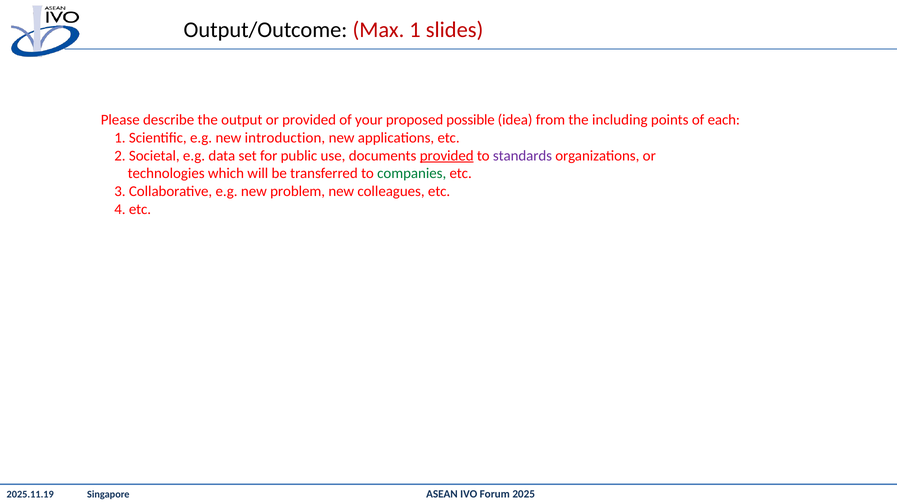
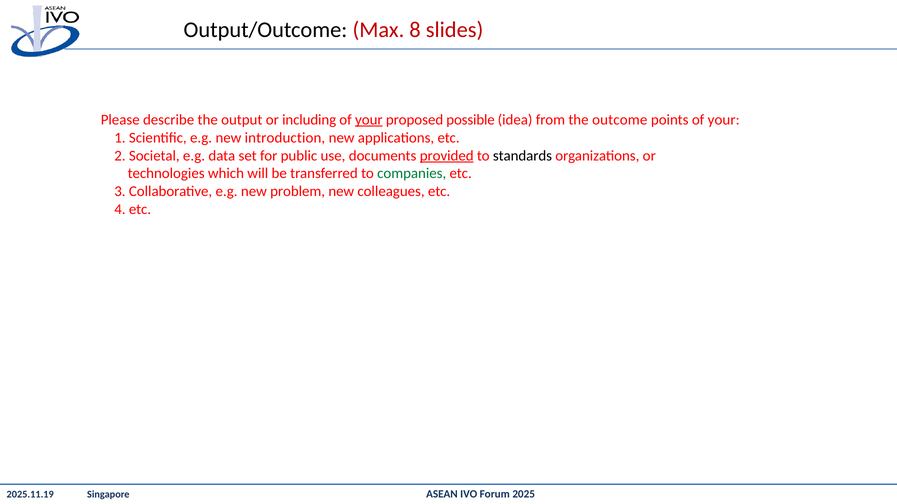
Max 1: 1 -> 8
or provided: provided -> including
your at (369, 120) underline: none -> present
including: including -> outcome
points of each: each -> your
standards colour: purple -> black
